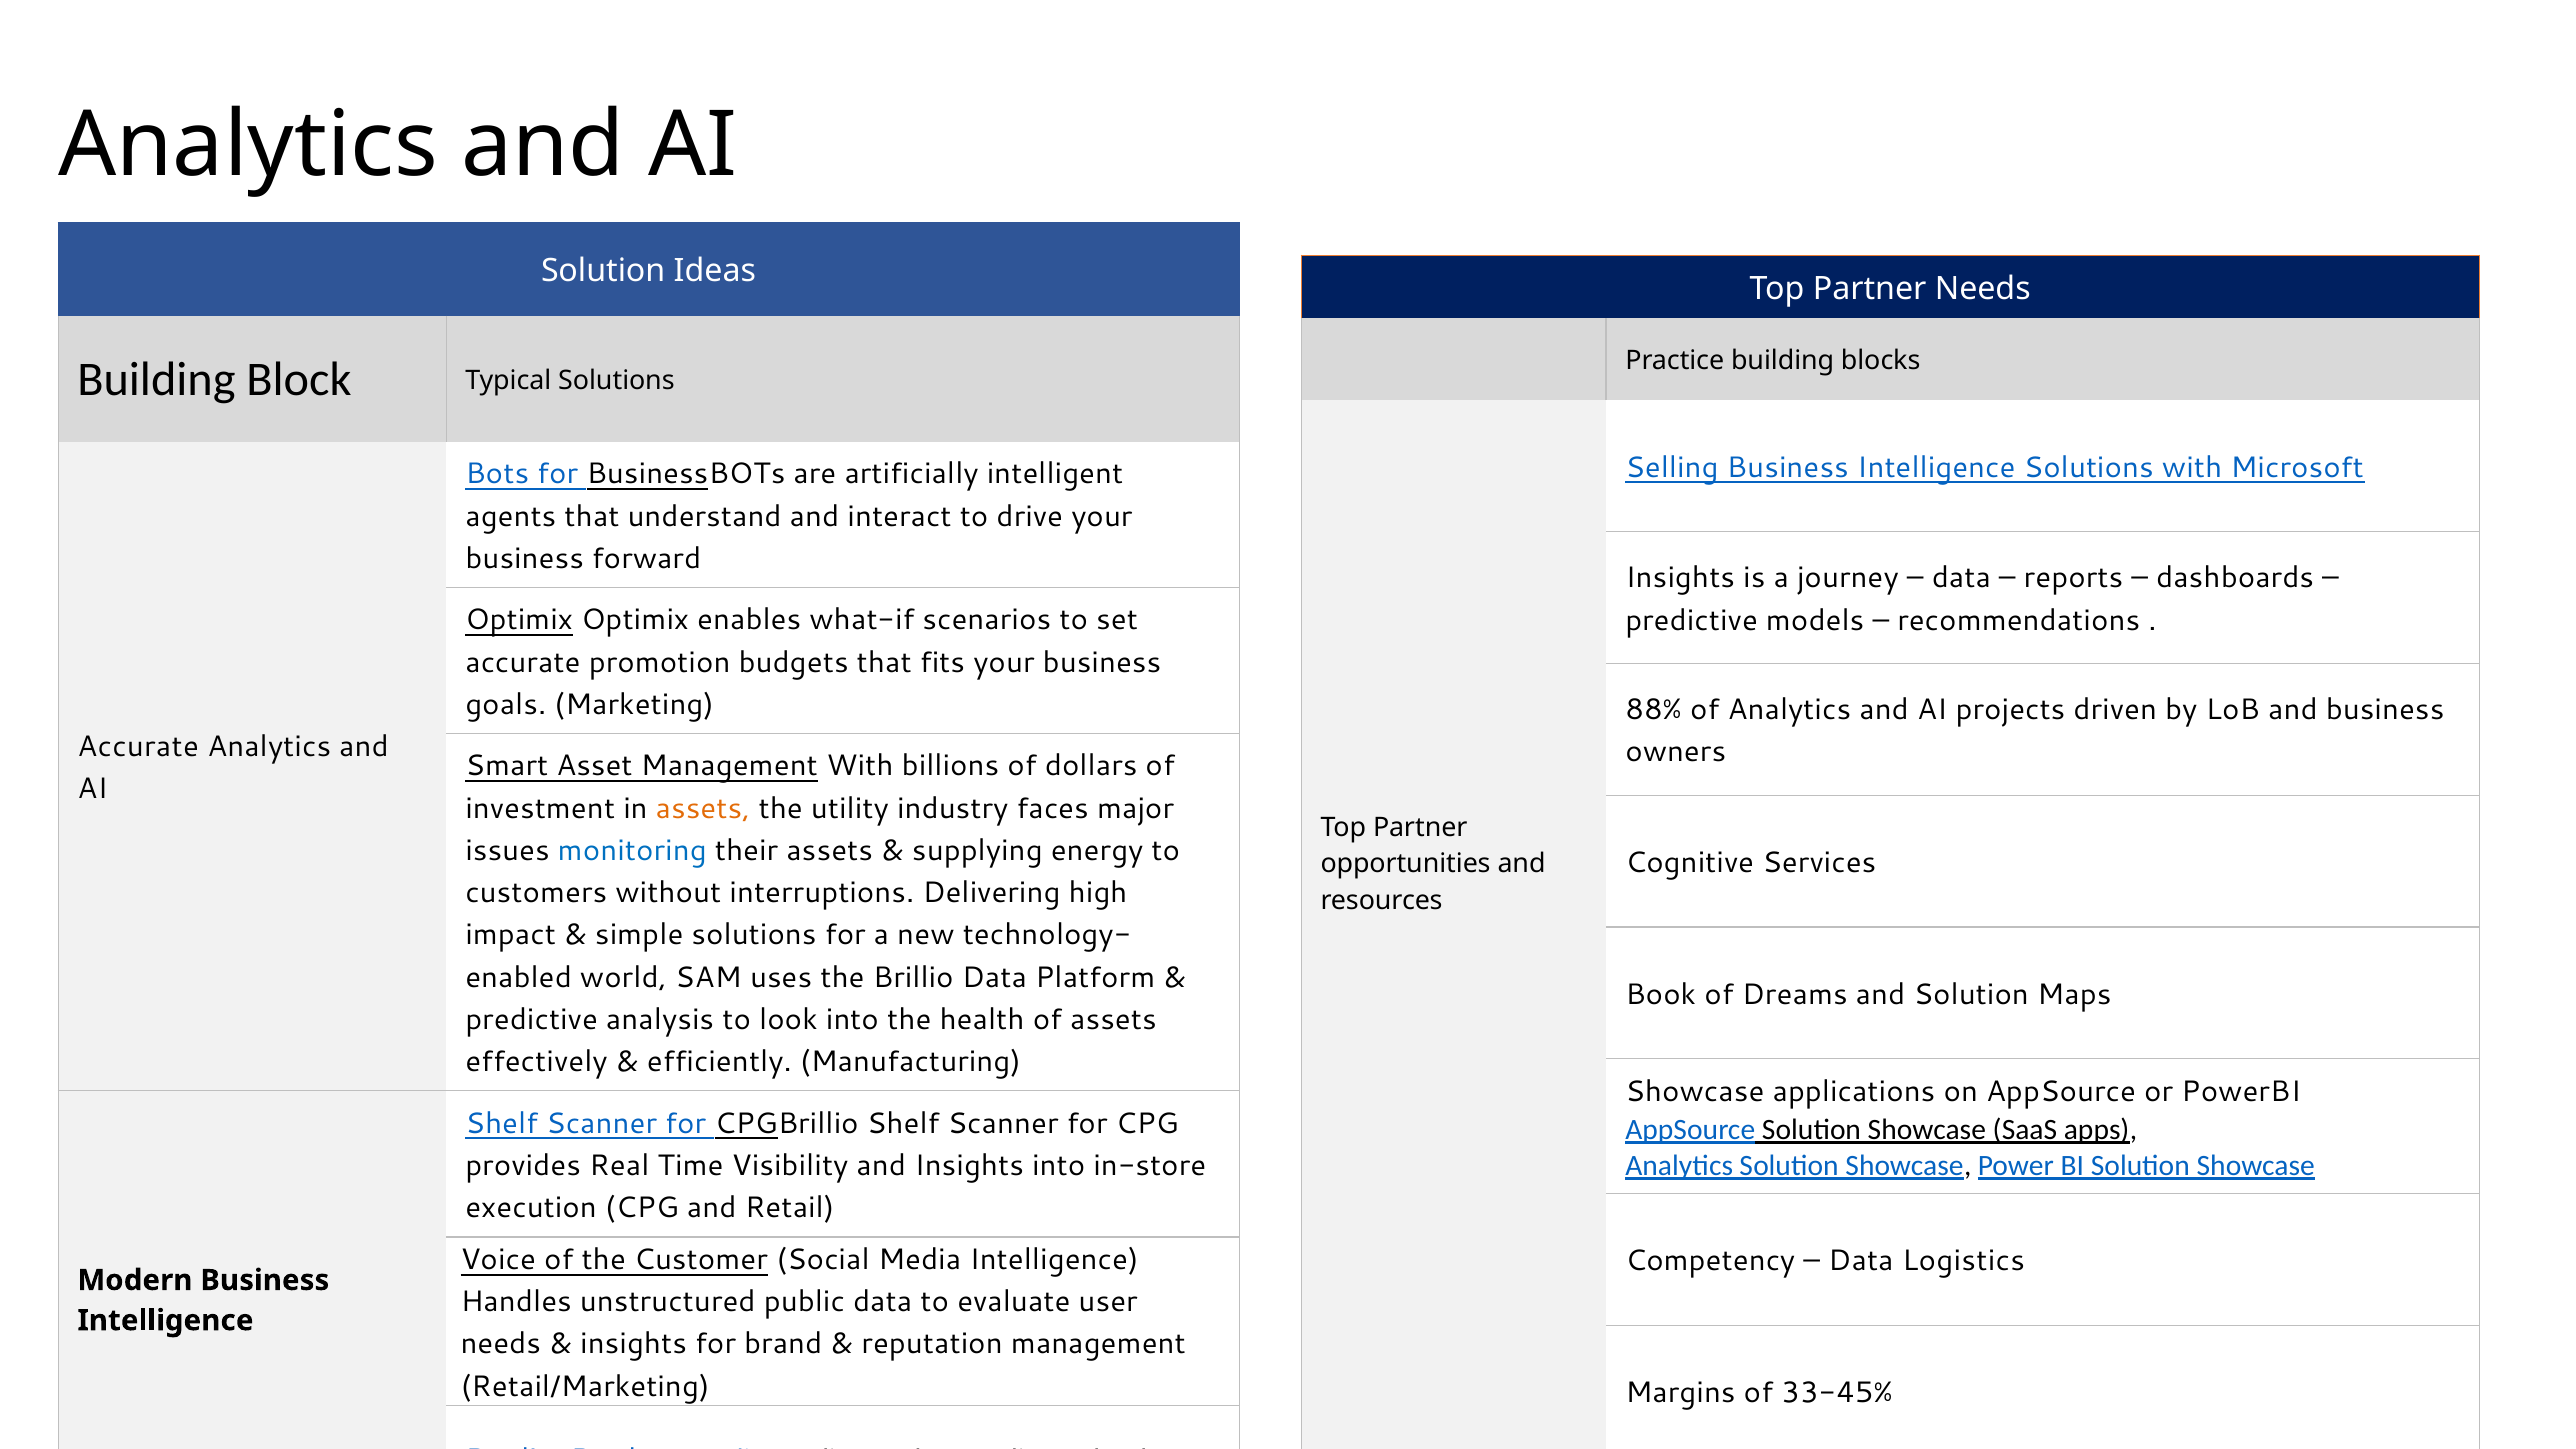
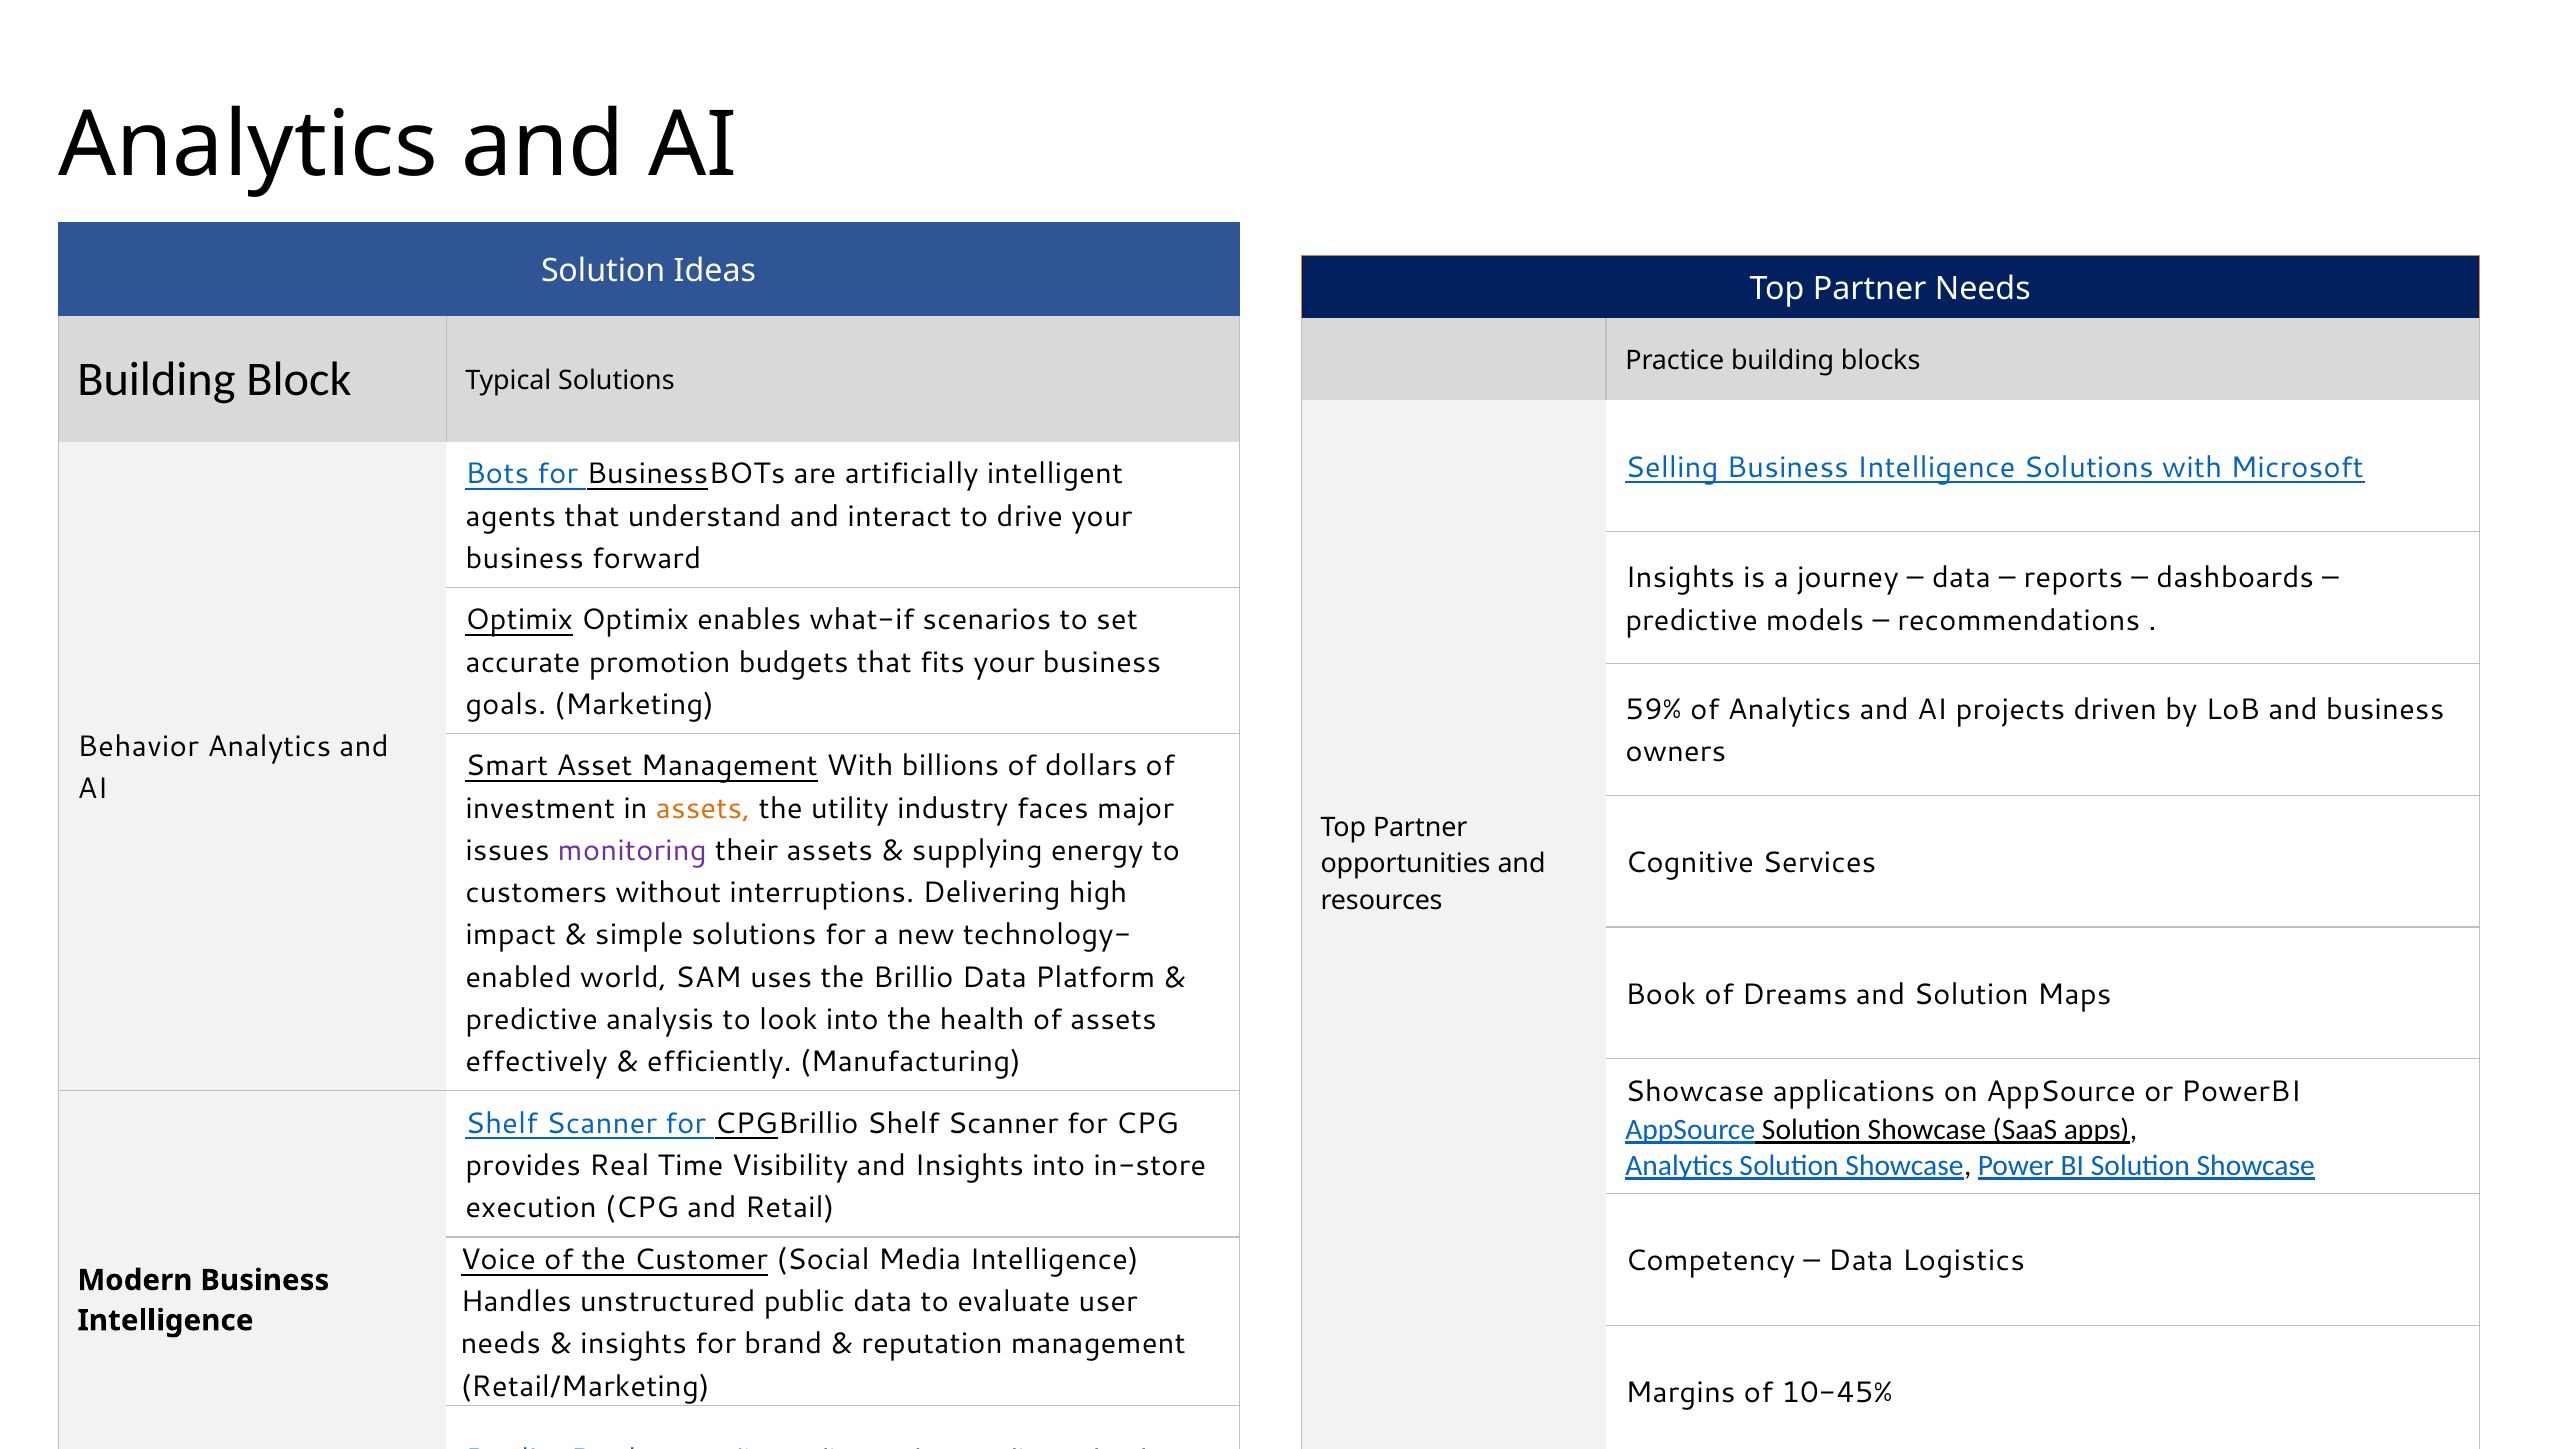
88%: 88% -> 59%
Accurate at (138, 747): Accurate -> Behavior
monitoring colour: blue -> purple
33-45%: 33-45% -> 10-45%
